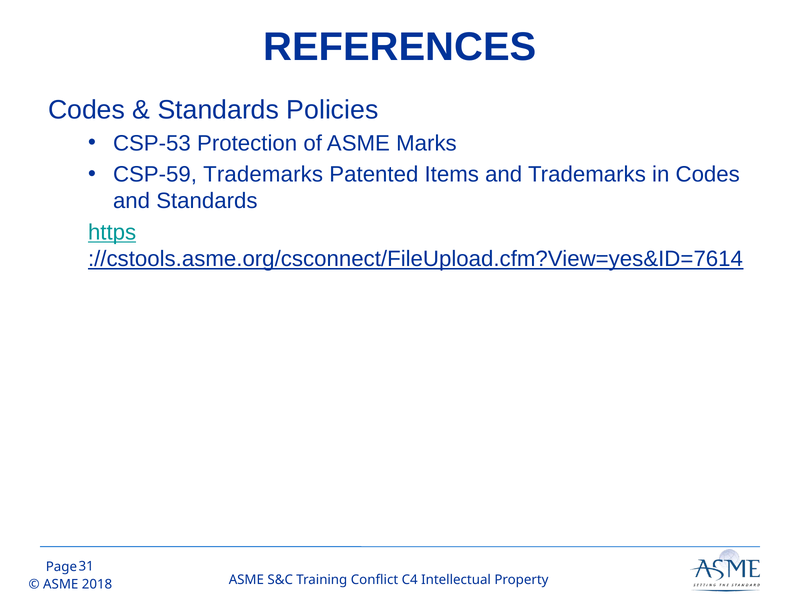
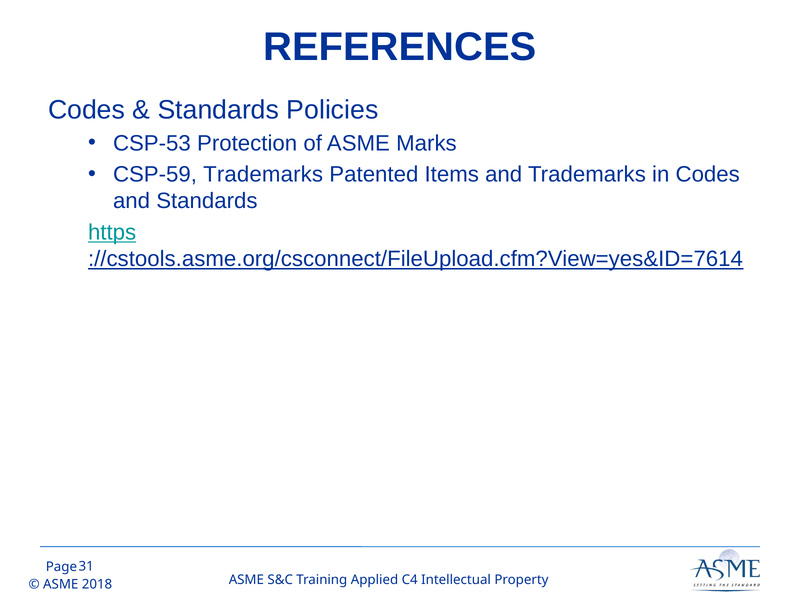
Conflict: Conflict -> Applied
